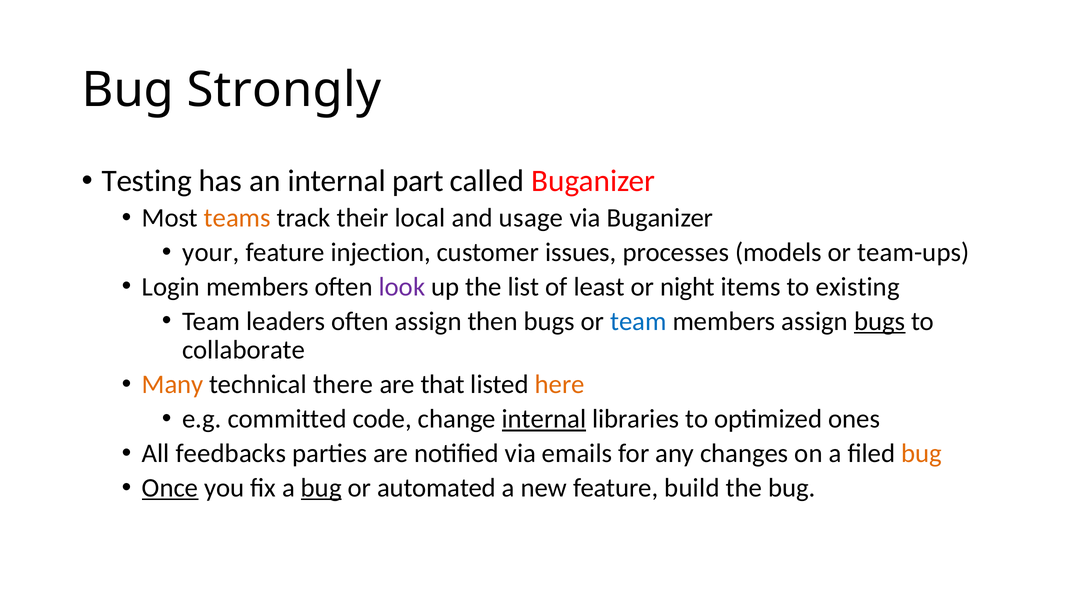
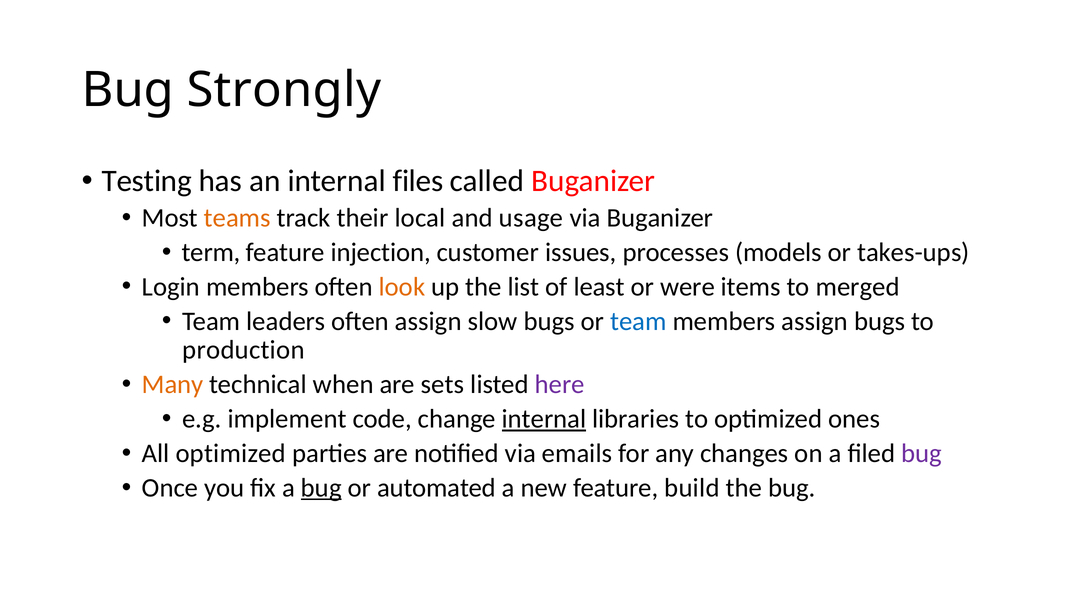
part: part -> files
your: your -> term
team-ups: team-ups -> takes-ups
look colour: purple -> orange
night: night -> were
existing: existing -> merged
then: then -> slow
bugs at (880, 321) underline: present -> none
collaborate: collaborate -> production
there: there -> when
that: that -> sets
here colour: orange -> purple
committed: committed -> implement
All feedbacks: feedbacks -> optimized
bug at (922, 454) colour: orange -> purple
Once underline: present -> none
